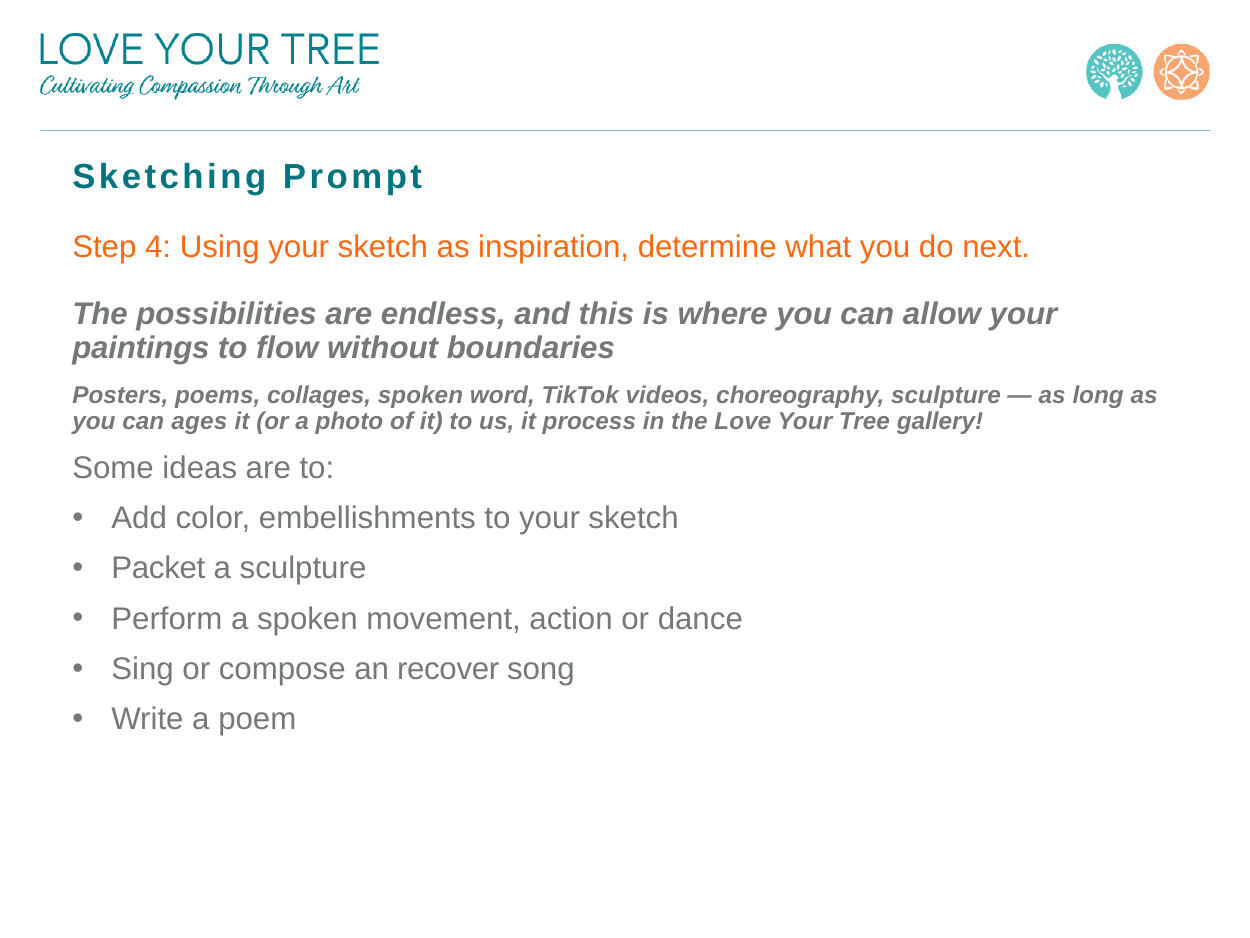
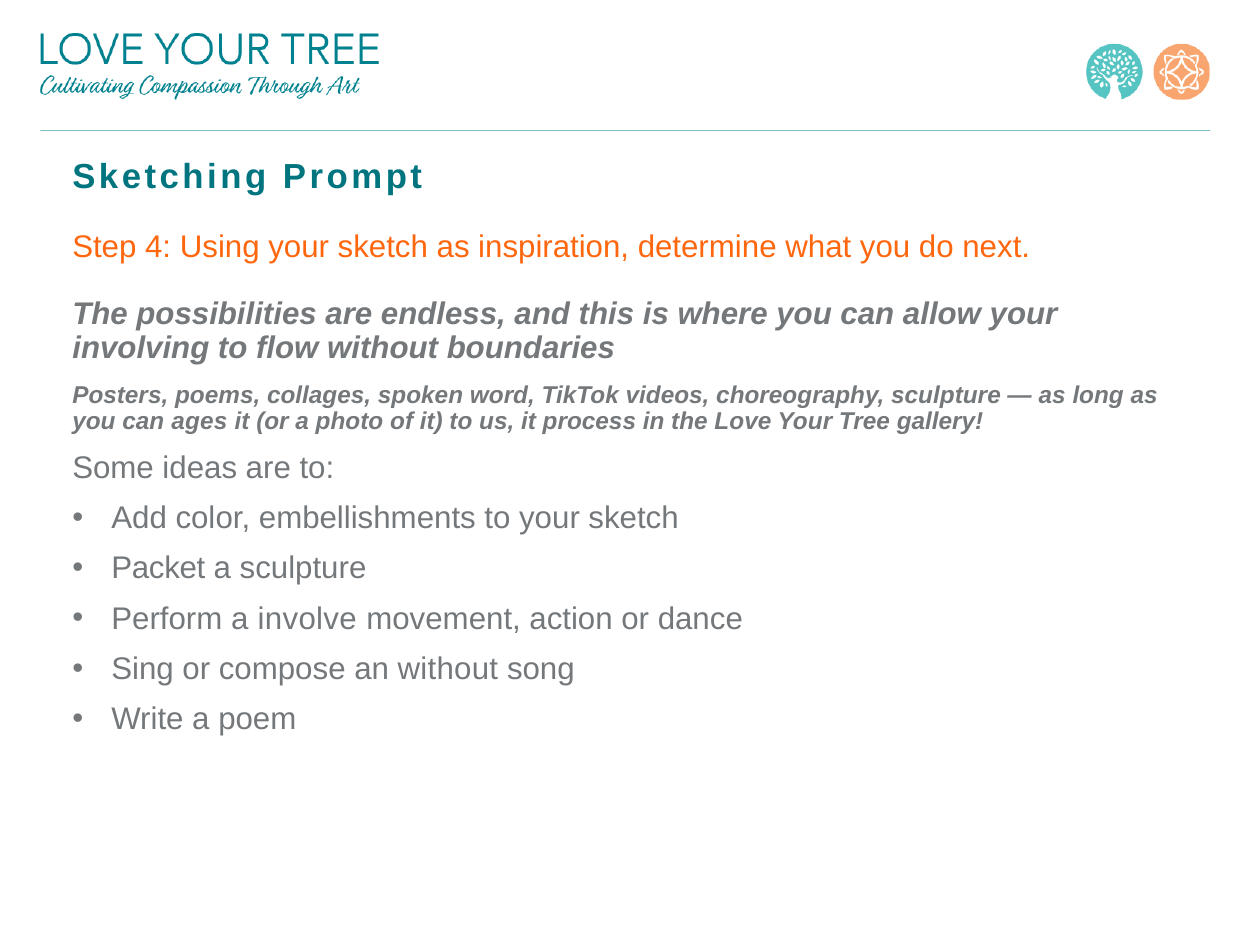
paintings: paintings -> involving
a spoken: spoken -> involve
an recover: recover -> without
